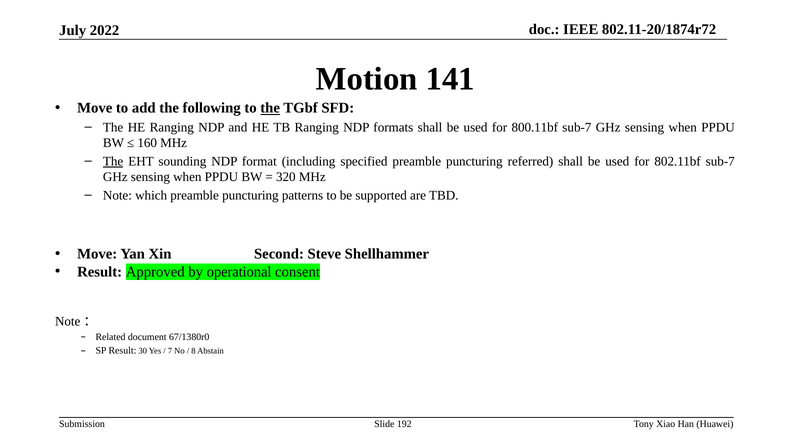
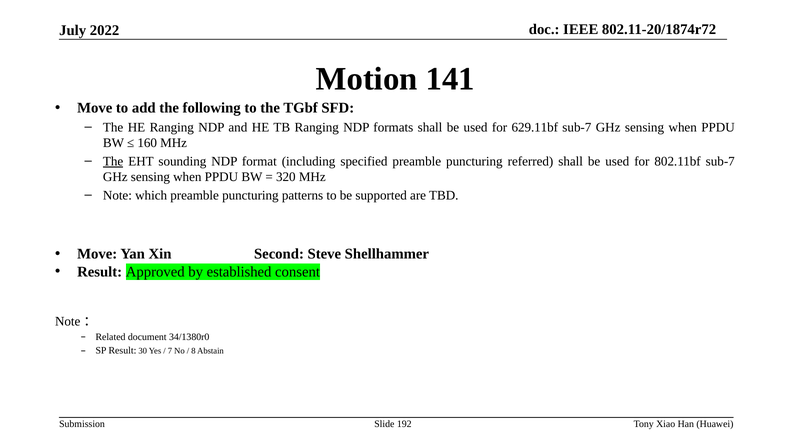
the at (270, 108) underline: present -> none
800.11bf: 800.11bf -> 629.11bf
operational: operational -> established
67/1380r0: 67/1380r0 -> 34/1380r0
